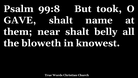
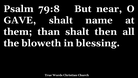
99:8: 99:8 -> 79:8
took: took -> near
near: near -> than
belly: belly -> then
knowest: knowest -> blessing
